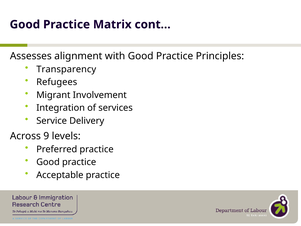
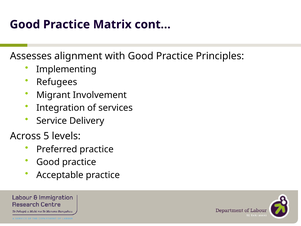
Transparency: Transparency -> Implementing
9: 9 -> 5
